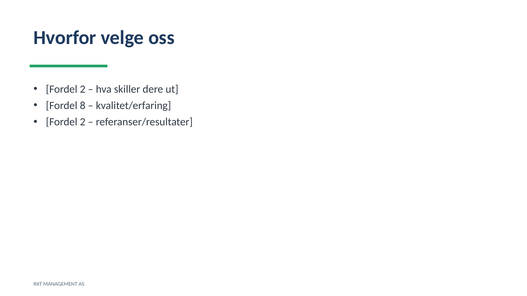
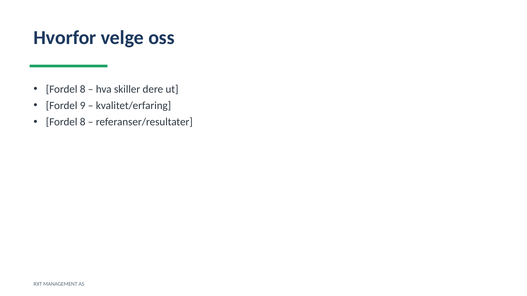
2 at (83, 89): 2 -> 8
8: 8 -> 9
2 at (83, 122): 2 -> 8
